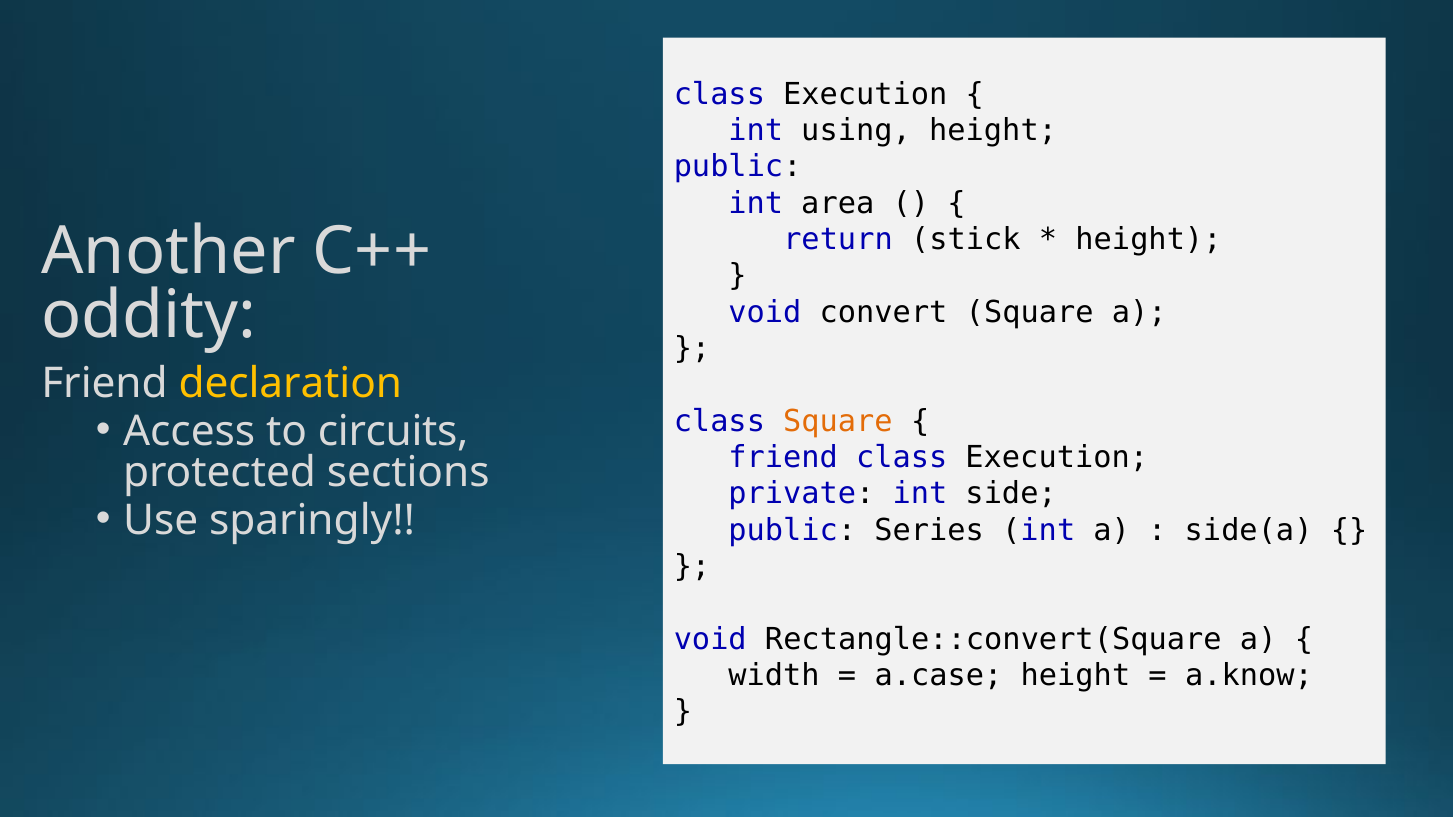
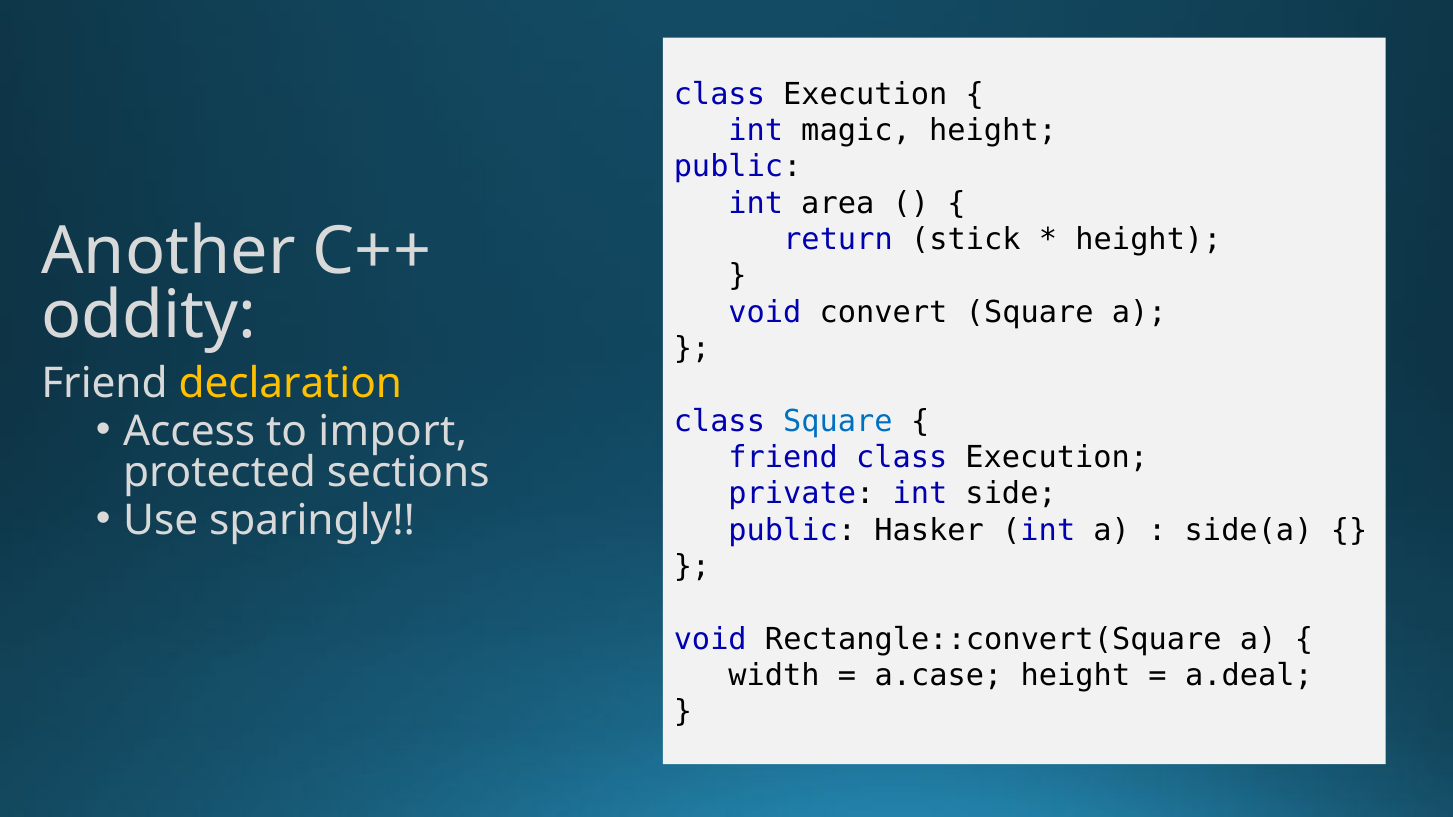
using: using -> magic
Square at (838, 421) colour: orange -> blue
circuits: circuits -> import
Series: Series -> Hasker
a.know: a.know -> a.deal
